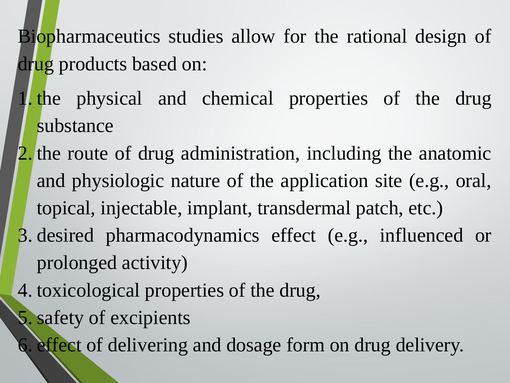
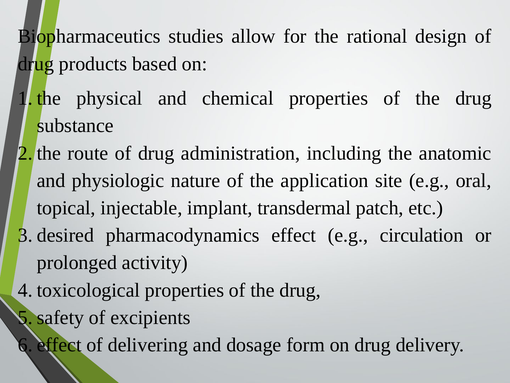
influenced: influenced -> circulation
